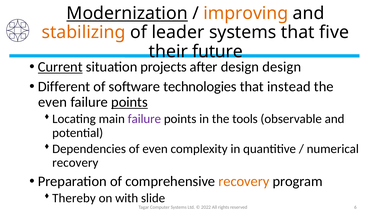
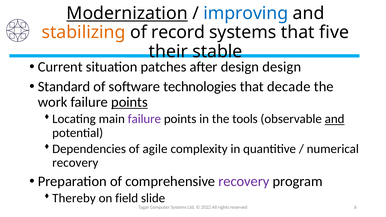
improving colour: orange -> blue
leader: leader -> record
future: future -> stable
Current underline: present -> none
projects: projects -> patches
Different: Different -> Standard
instead: instead -> decade
even at (53, 102): even -> work
and at (335, 119) underline: none -> present
of even: even -> agile
recovery at (244, 182) colour: orange -> purple
with: with -> field
